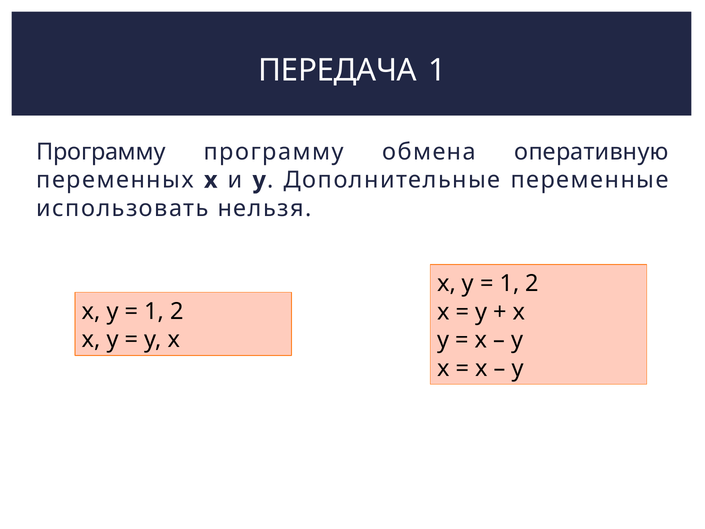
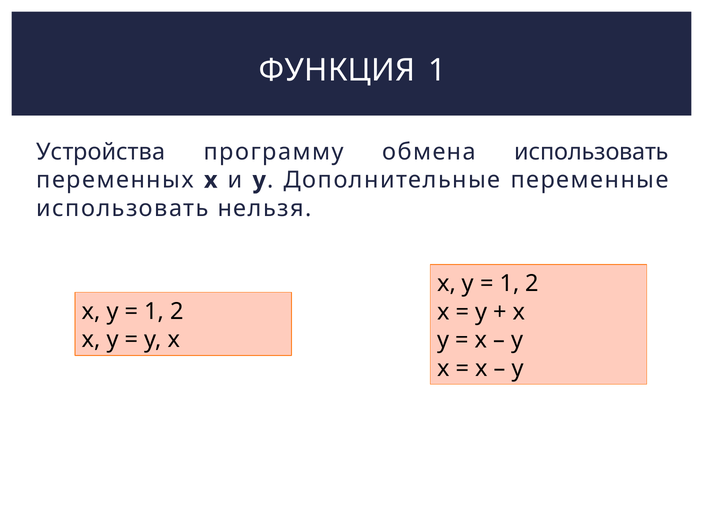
ПЕРЕДАЧА: ПЕРЕДАЧА -> ФУНКЦИЯ
Программу at (101, 152): Программу -> Устройства
обмена оперативную: оперативную -> использовать
